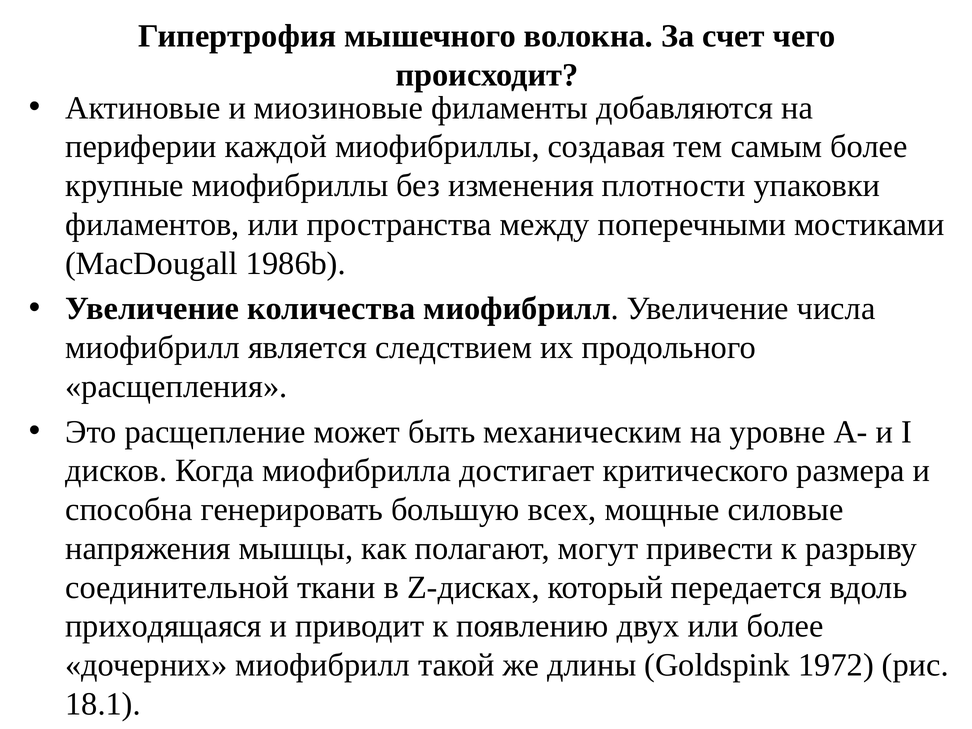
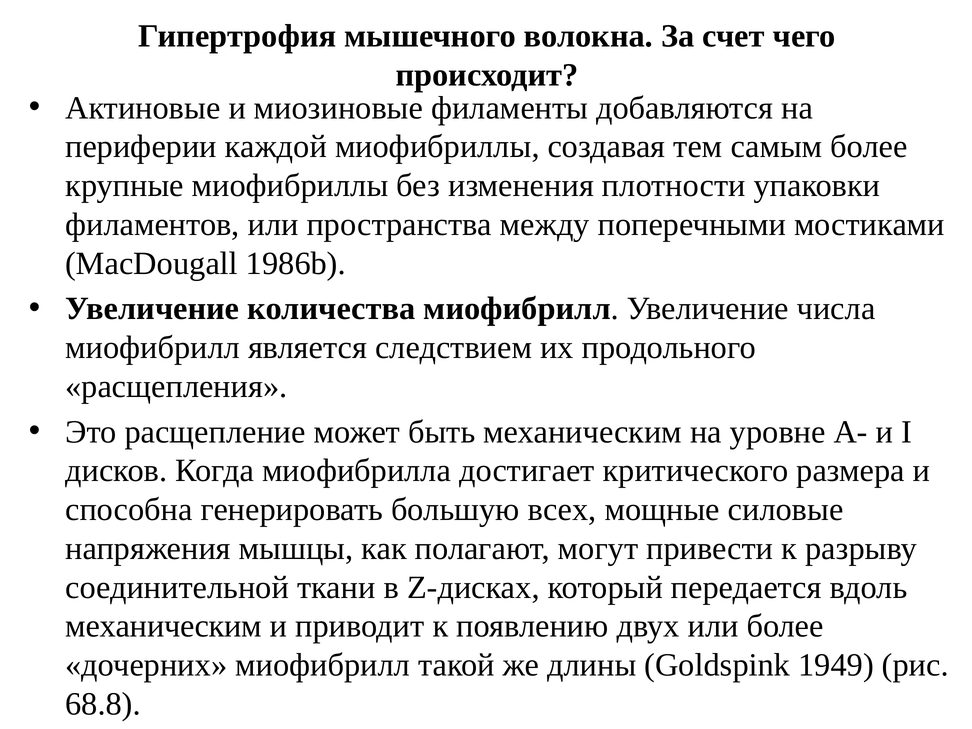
приходящаяся at (164, 626): приходящаяся -> механическим
1972: 1972 -> 1949
18.1: 18.1 -> 68.8
